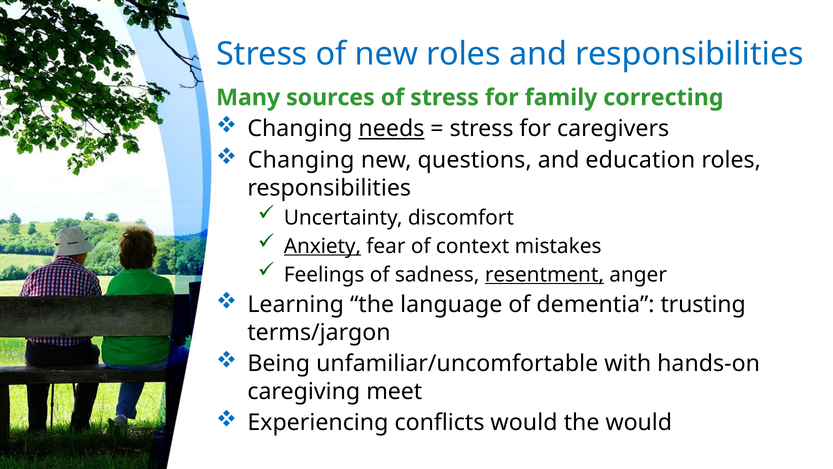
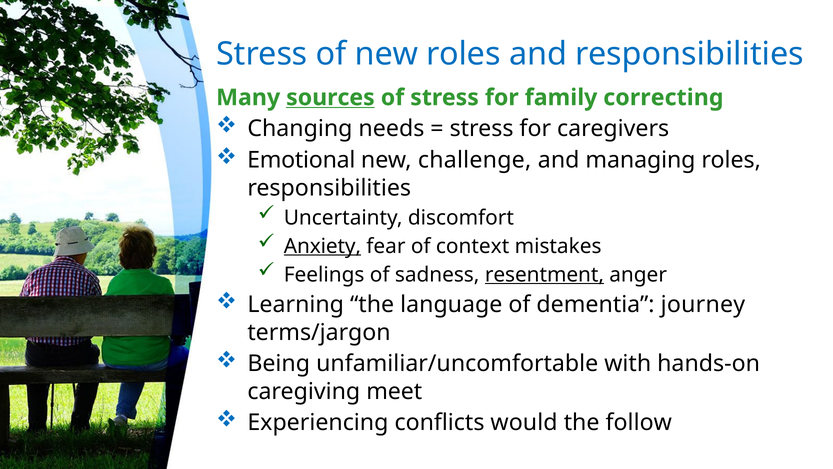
sources underline: none -> present
needs underline: present -> none
Changing at (301, 160): Changing -> Emotional
questions: questions -> challenge
education: education -> managing
trusting: trusting -> journey
the would: would -> follow
